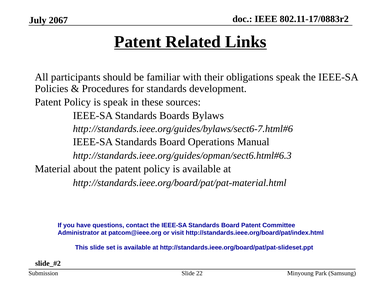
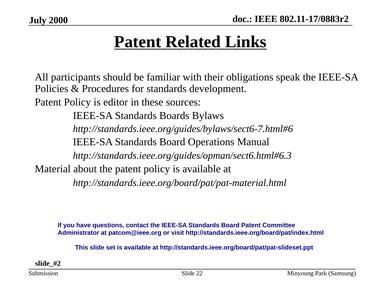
2067: 2067 -> 2000
is speak: speak -> editor
